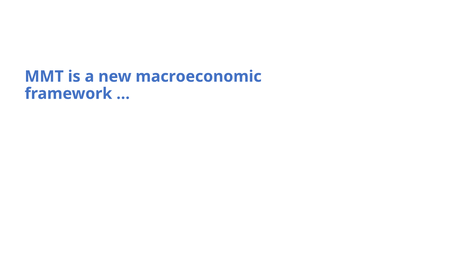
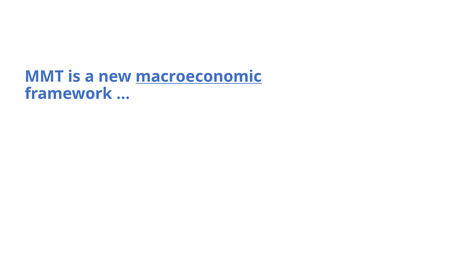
macroeconomic underline: none -> present
